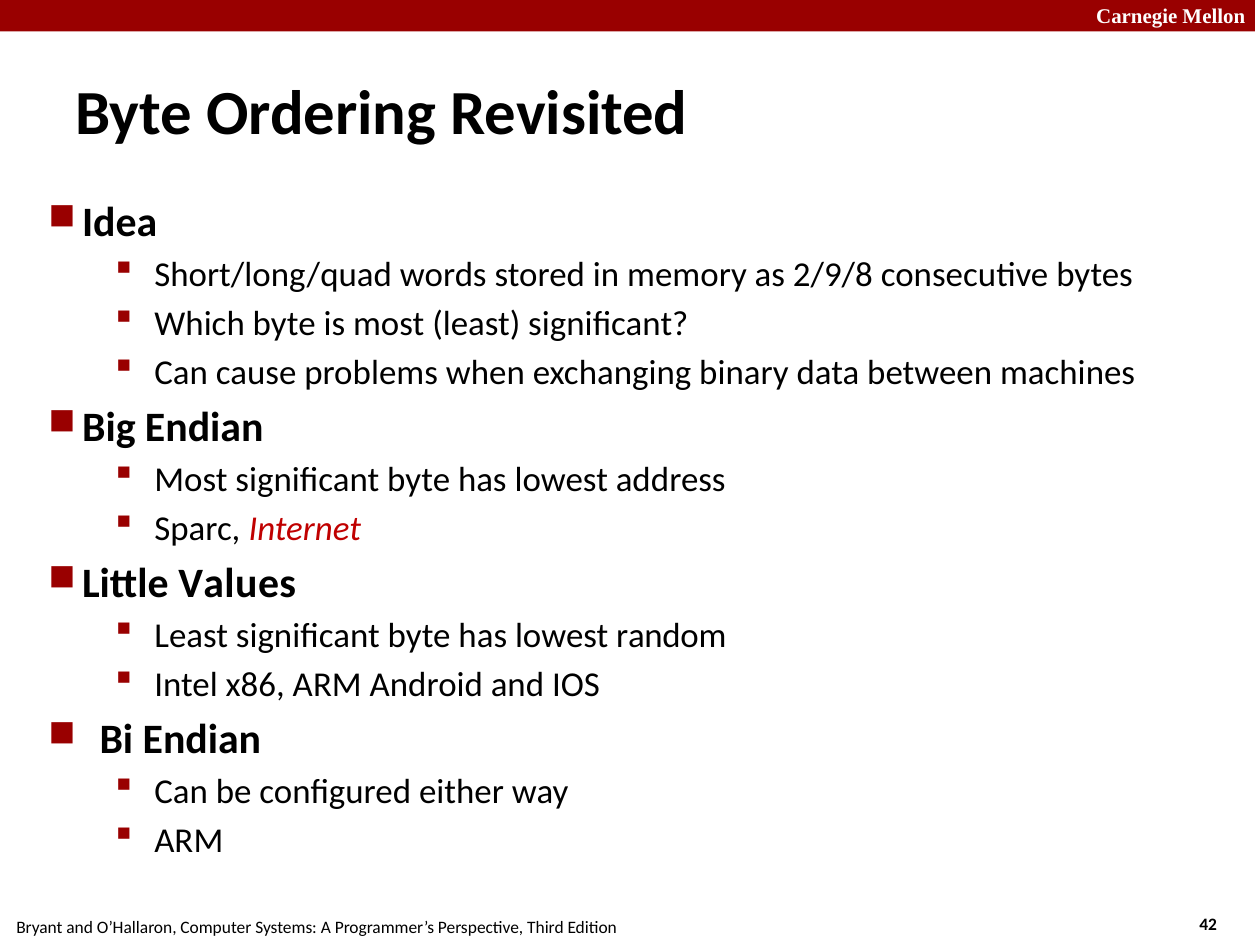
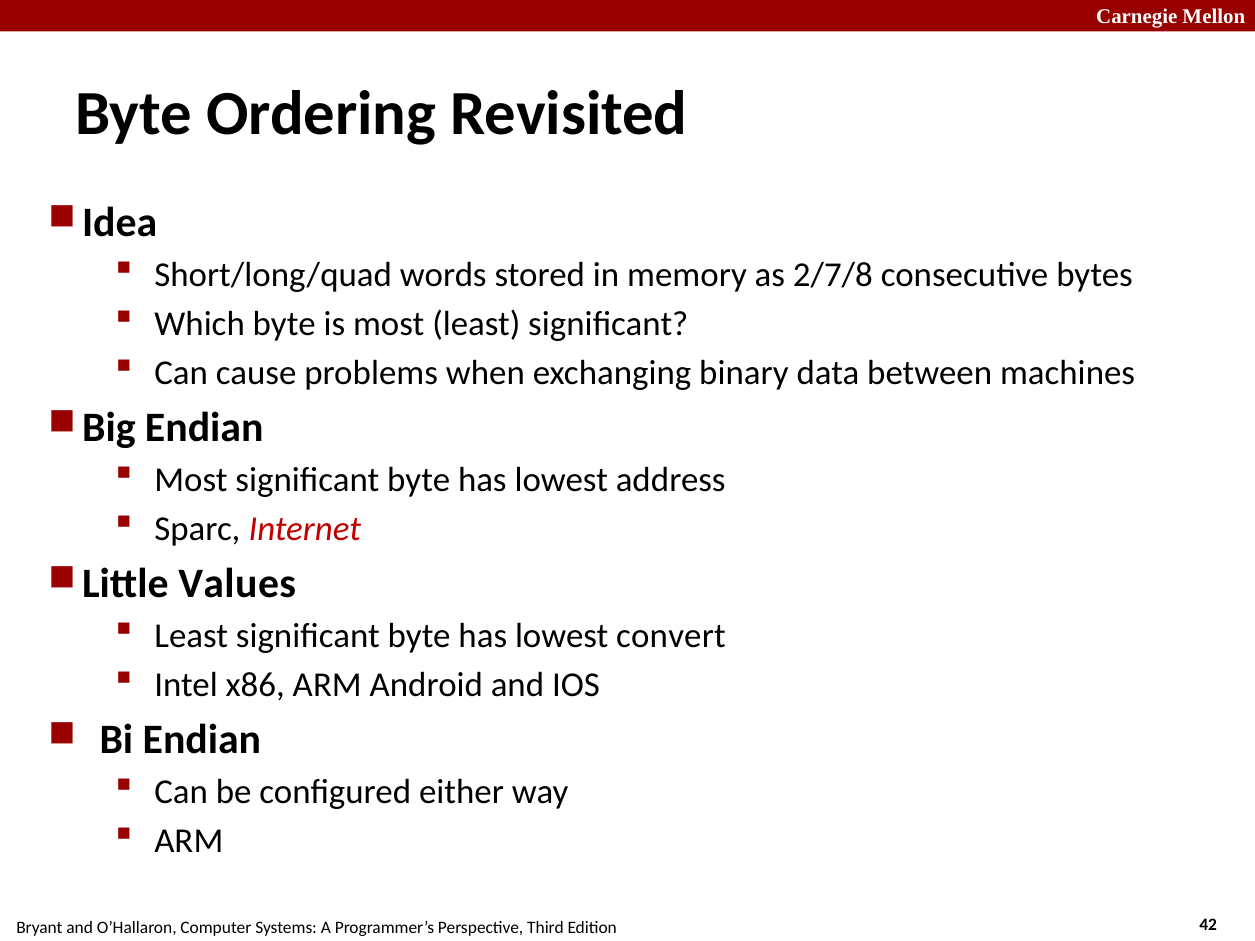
2/9/8: 2/9/8 -> 2/7/8
random: random -> convert
